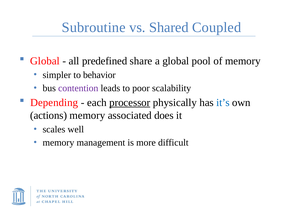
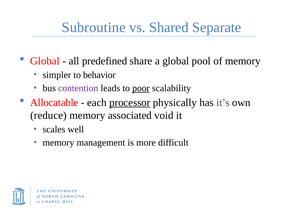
Coupled: Coupled -> Separate
poor underline: none -> present
Depending: Depending -> Allocatable
it’s colour: blue -> purple
actions: actions -> reduce
does: does -> void
